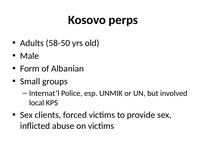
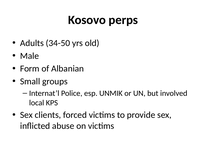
58-50: 58-50 -> 34-50
